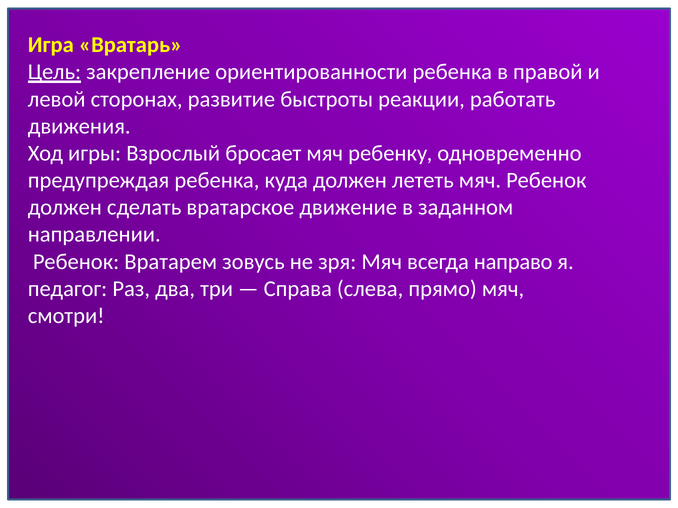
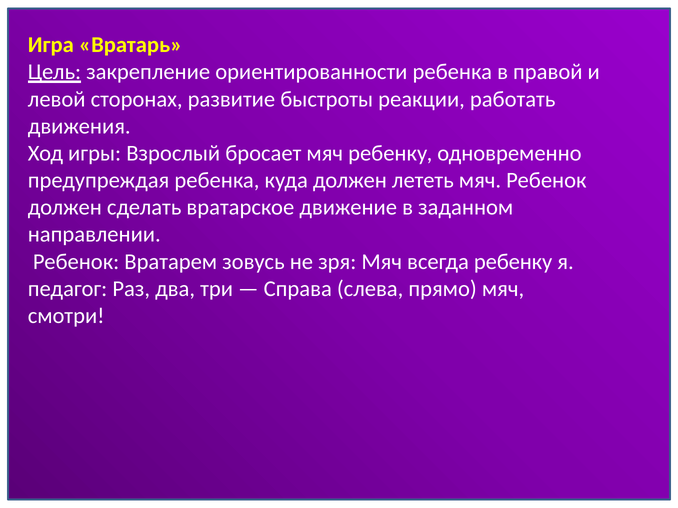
всегда направо: направо -> ребенку
